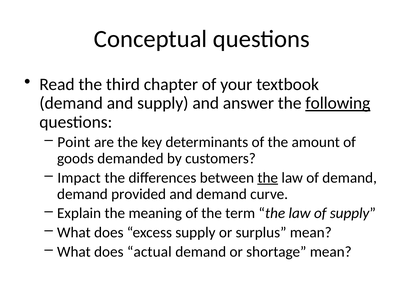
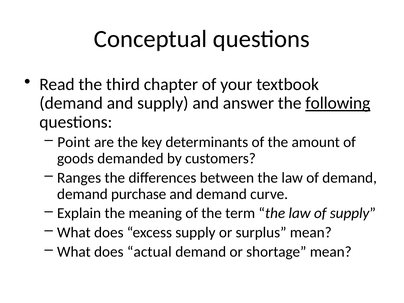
Impact: Impact -> Ranges
the at (268, 178) underline: present -> none
provided: provided -> purchase
